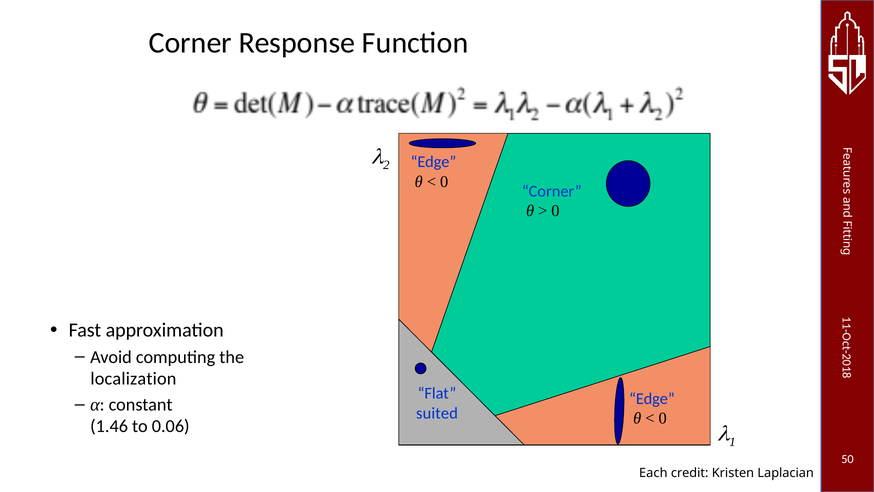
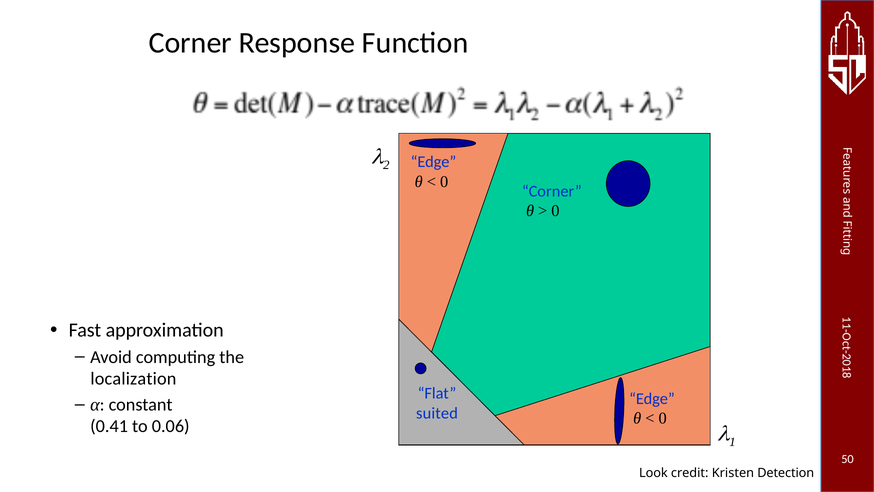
1.46: 1.46 -> 0.41
Each: Each -> Look
Laplacian: Laplacian -> Detection
